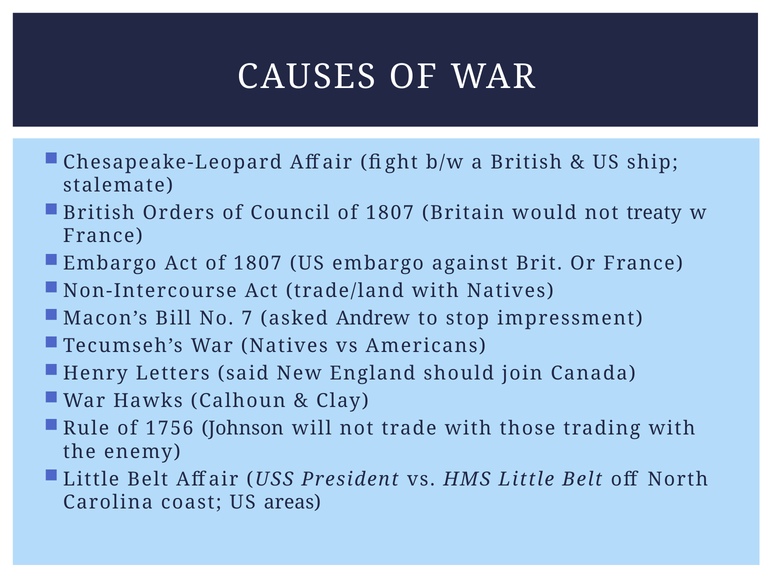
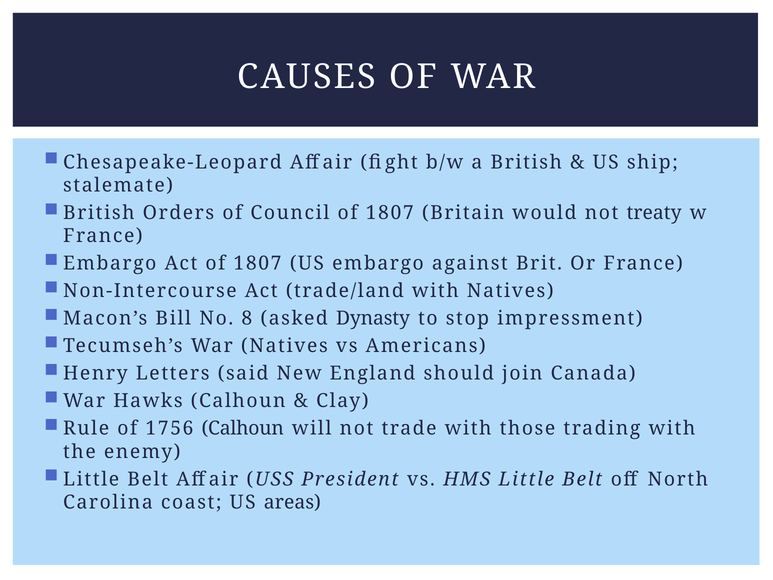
7: 7 -> 8
Andrew: Andrew -> Dynasty
1756 Johnson: Johnson -> Calhoun
